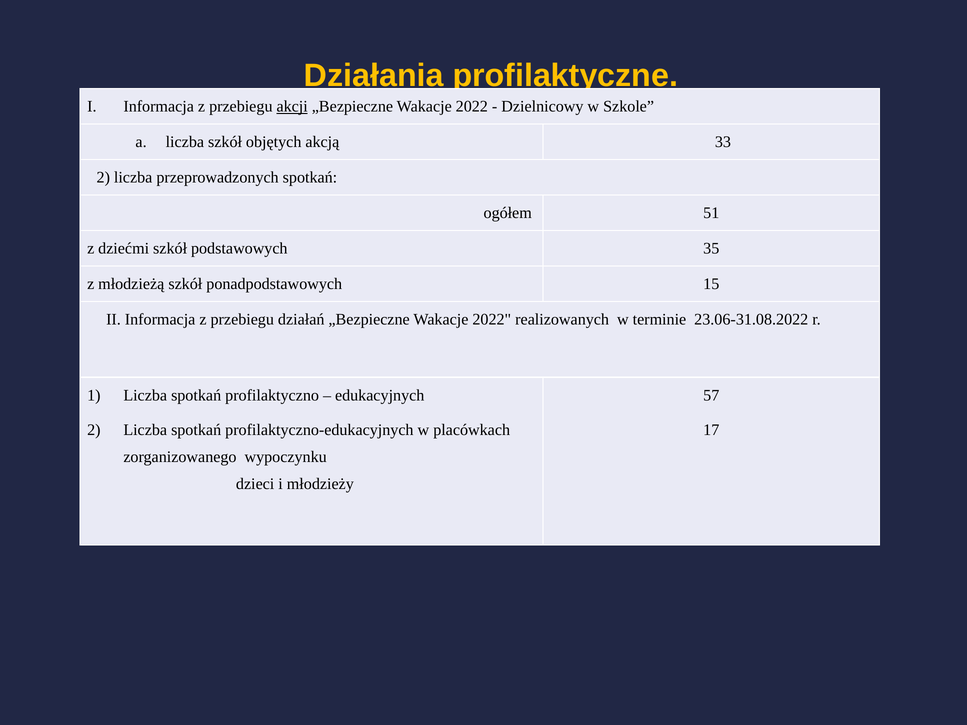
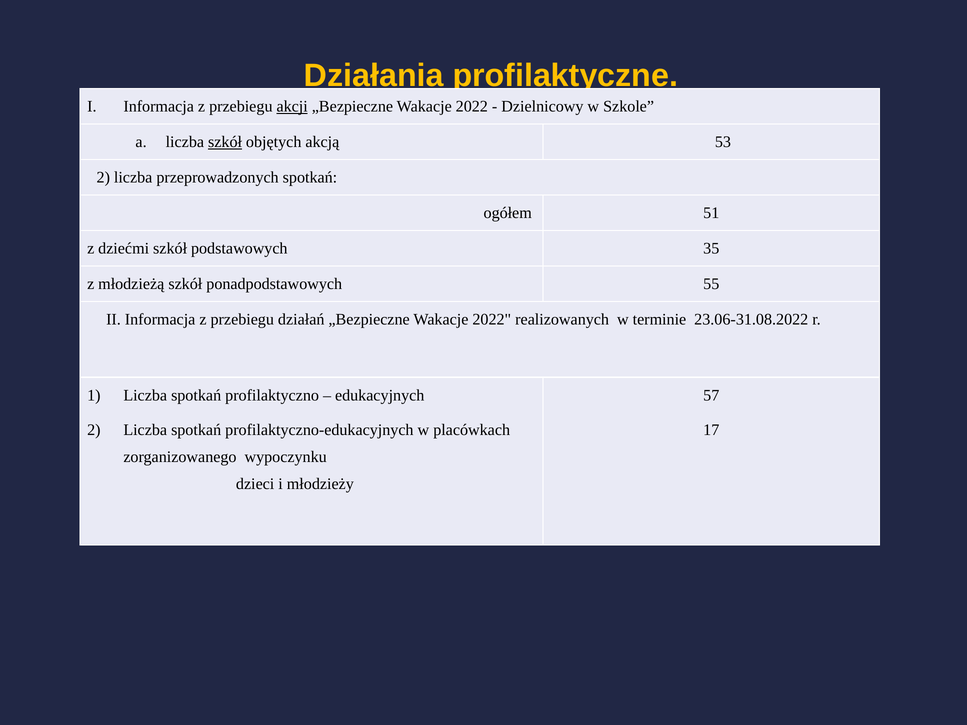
szkół at (225, 142) underline: none -> present
33: 33 -> 53
15: 15 -> 55
